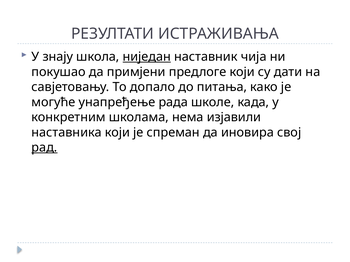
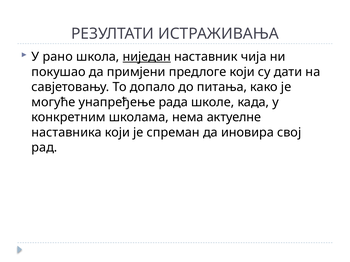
знају: знају -> рано
изјавили: изјавили -> актуелне
рад underline: present -> none
